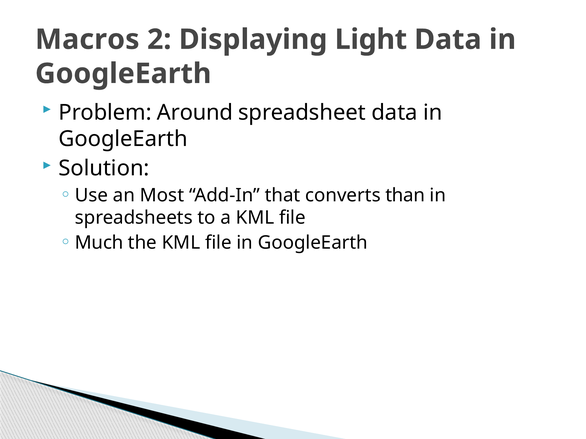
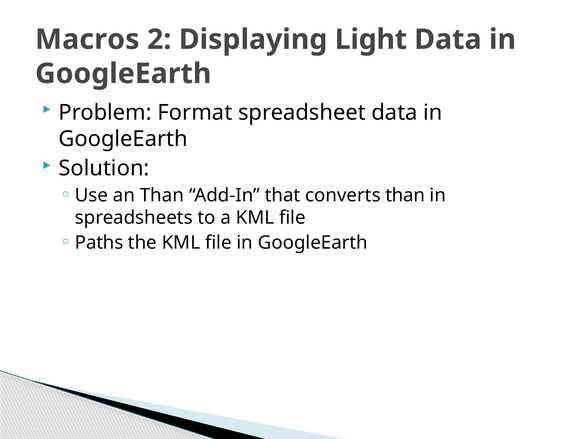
Around: Around -> Format
an Most: Most -> Than
Much: Much -> Paths
